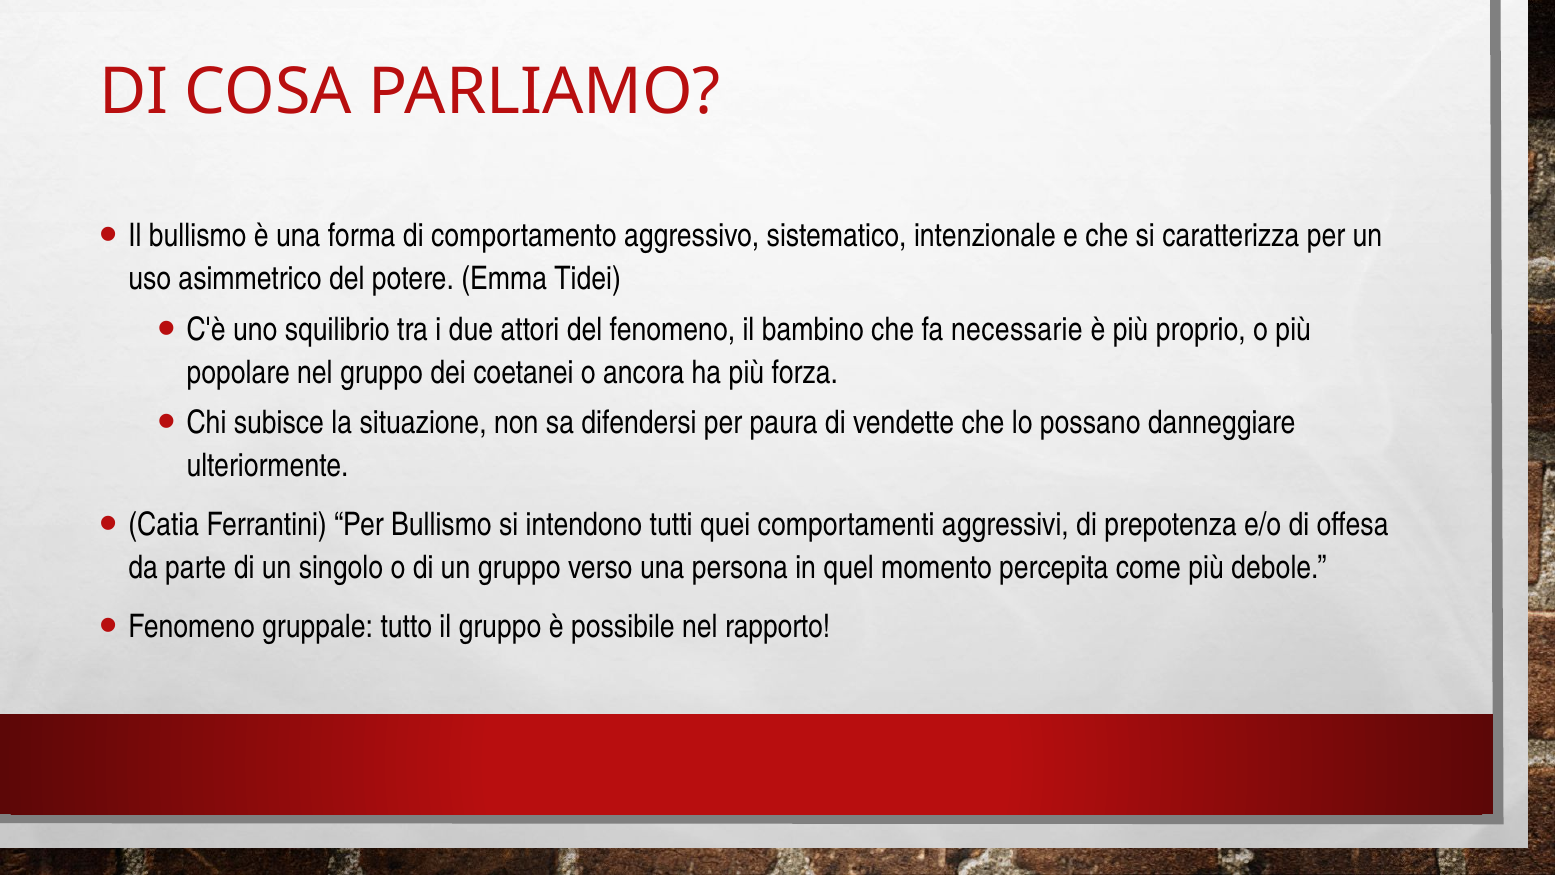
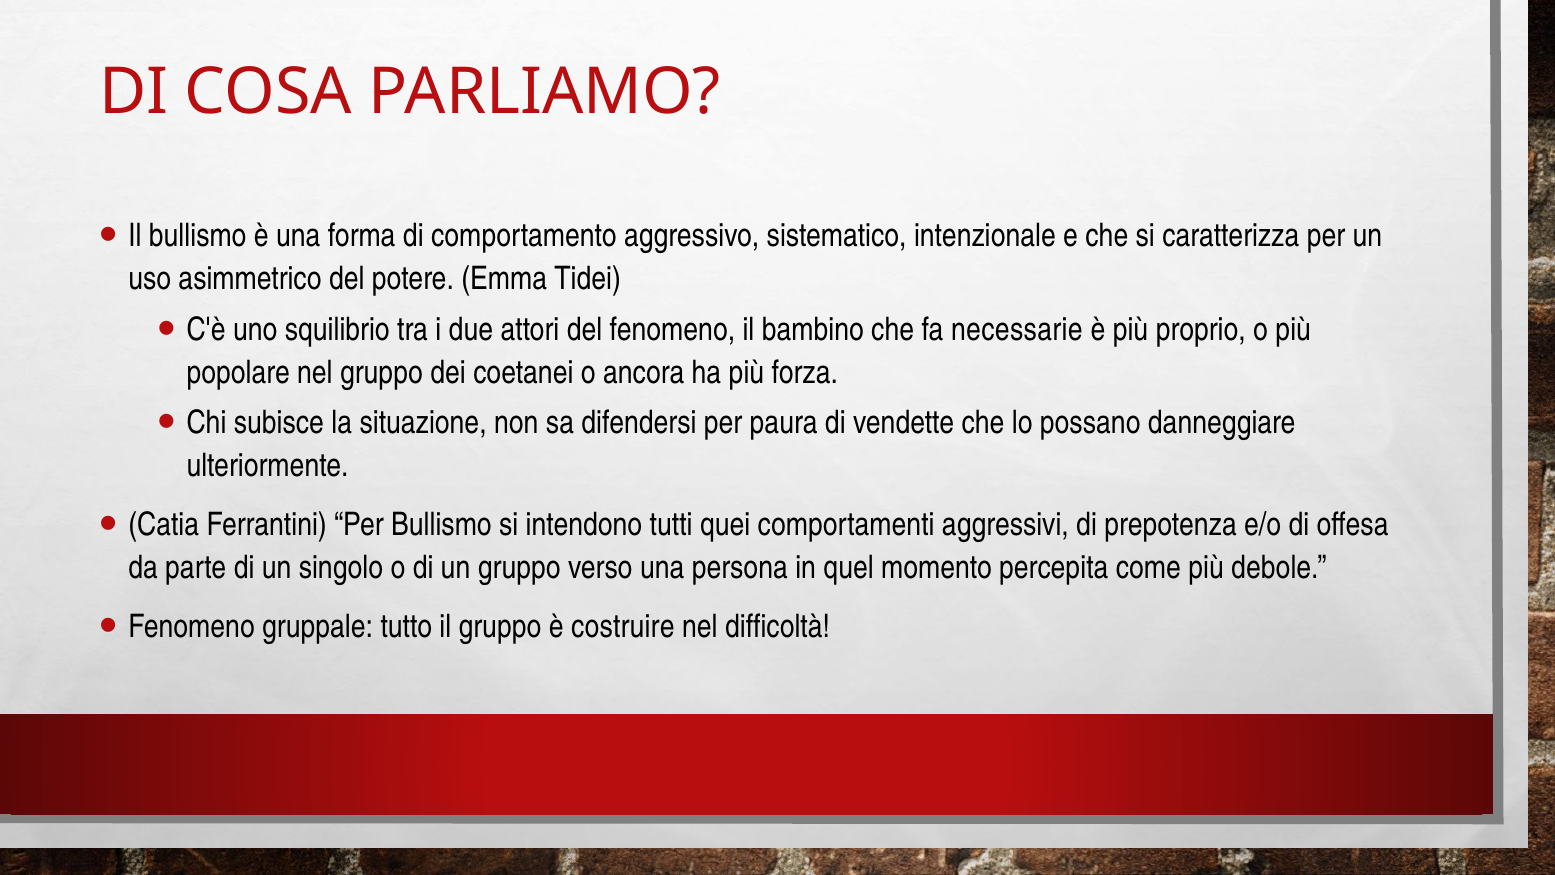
possibile: possibile -> costruire
rapporto: rapporto -> difficoltà
